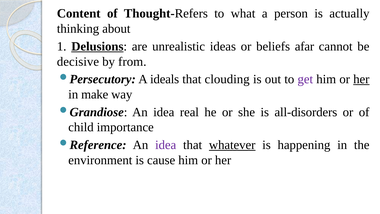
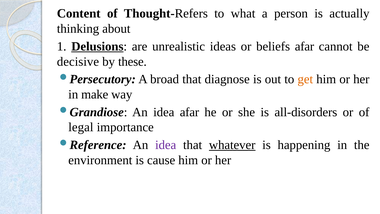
from: from -> these
ideals: ideals -> broad
clouding: clouding -> diagnose
get colour: purple -> orange
her at (361, 79) underline: present -> none
idea real: real -> afar
child: child -> legal
